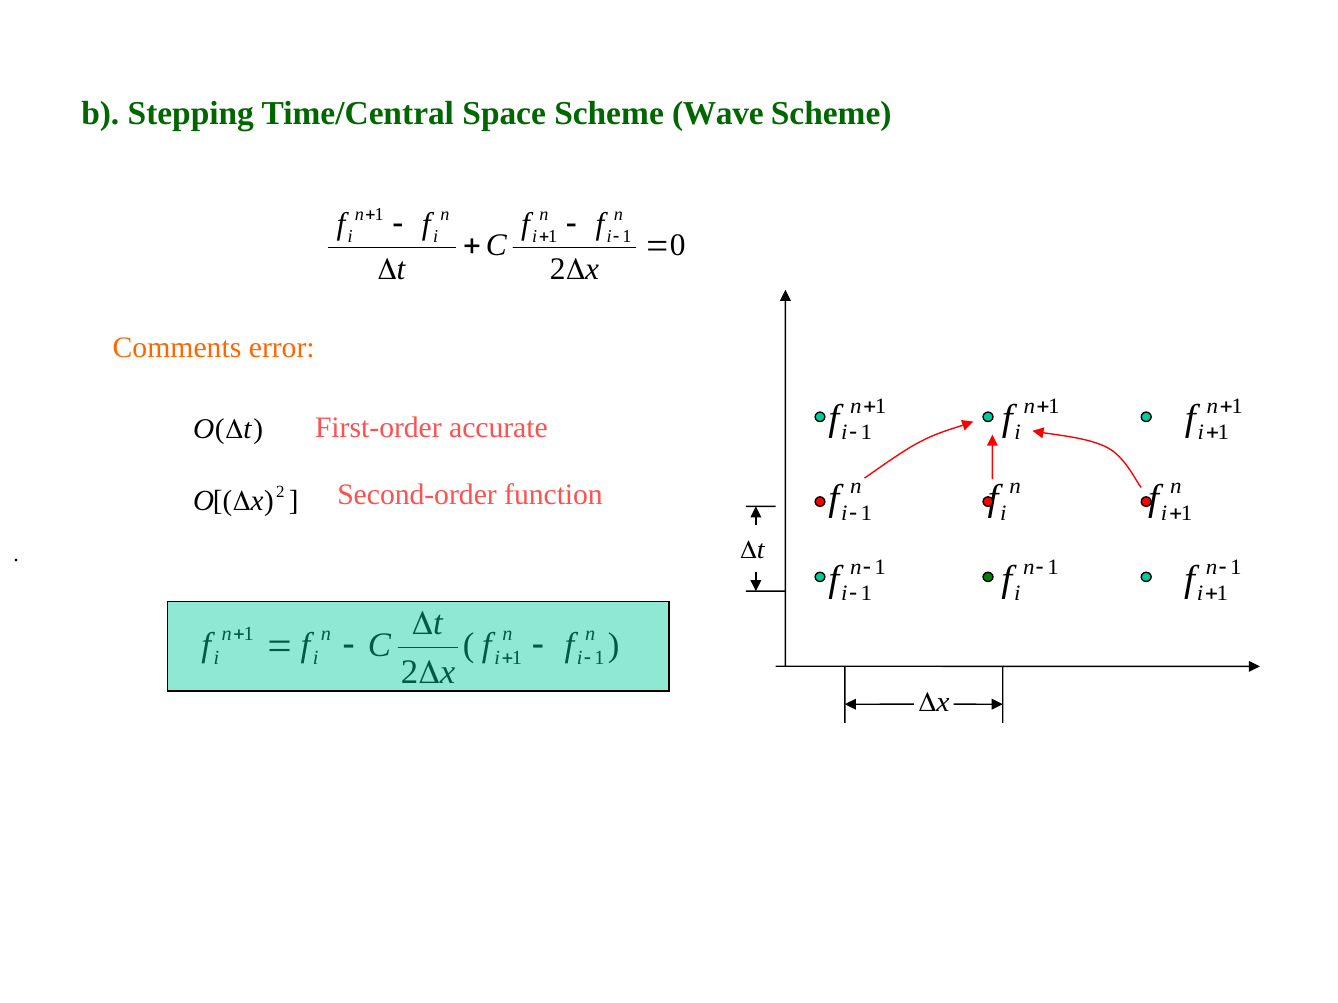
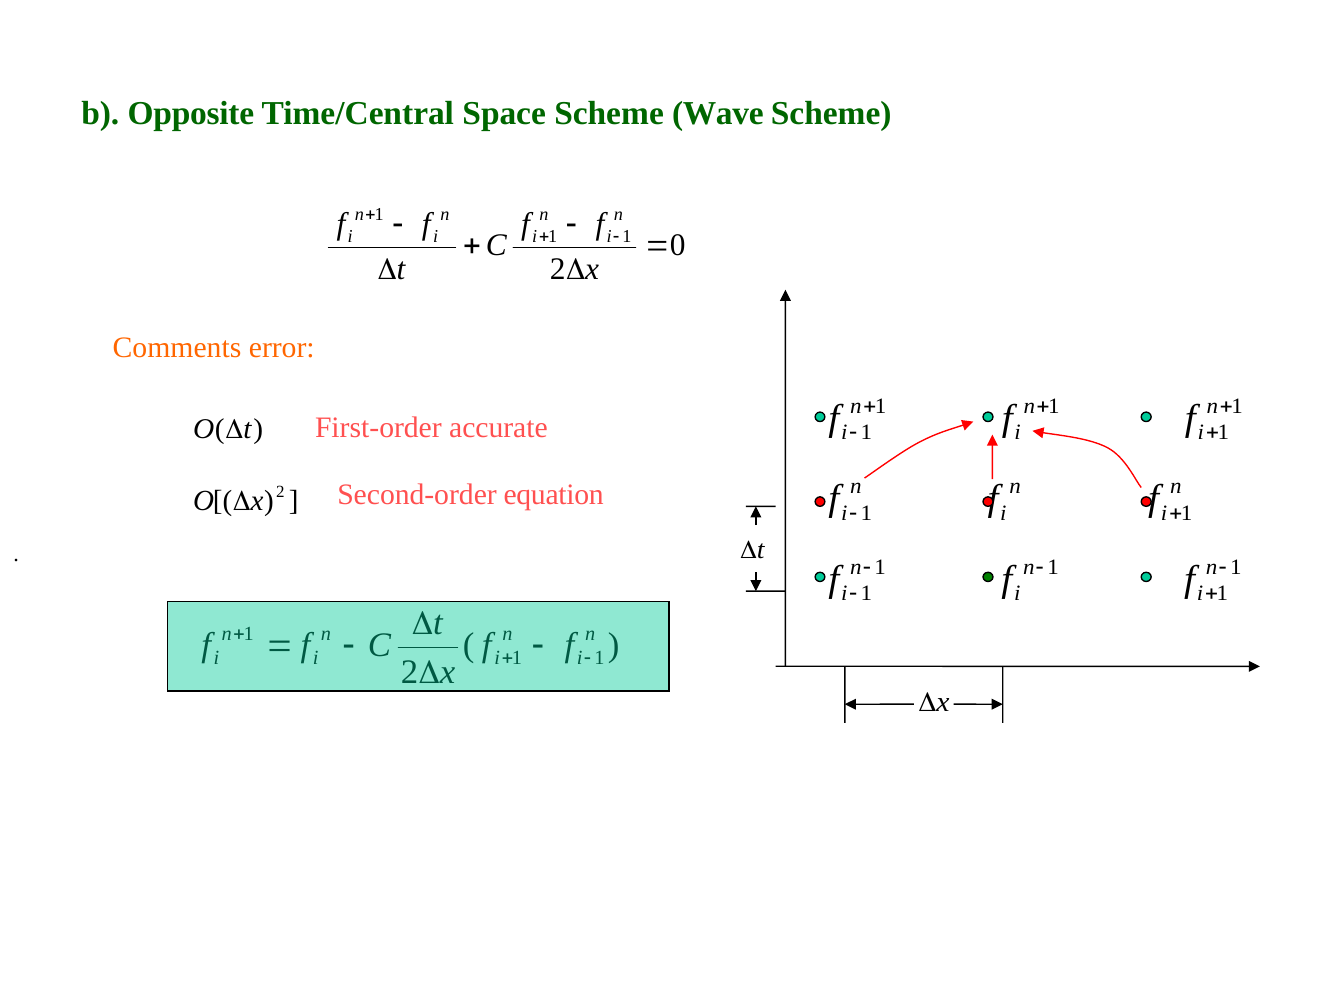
Stepping: Stepping -> Opposite
function: function -> equation
